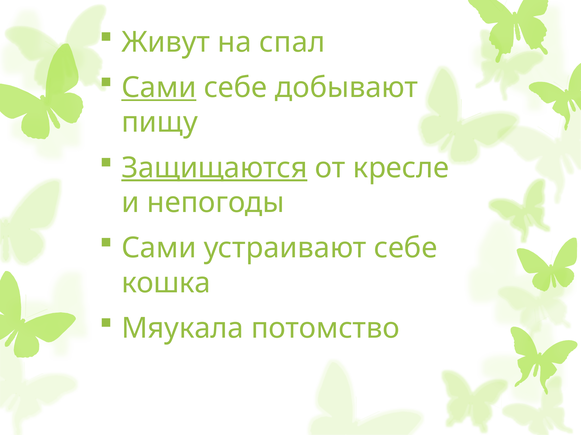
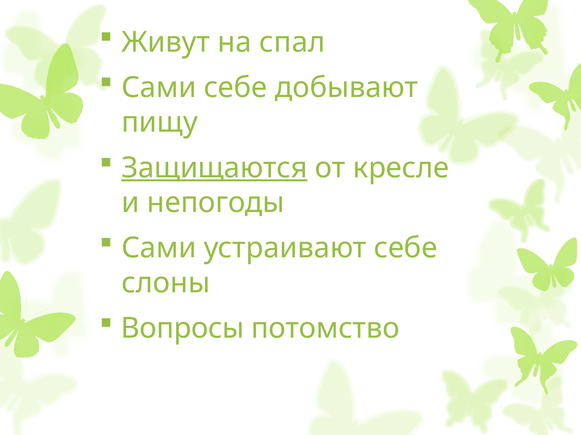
Сами at (159, 88) underline: present -> none
кошка: кошка -> слоны
Мяукала: Мяукала -> Вопросы
